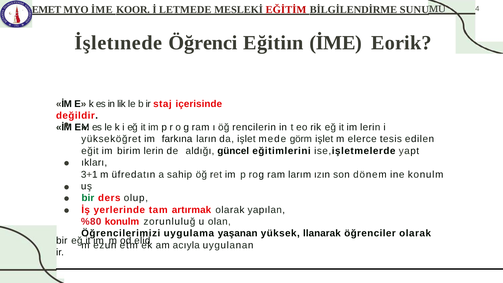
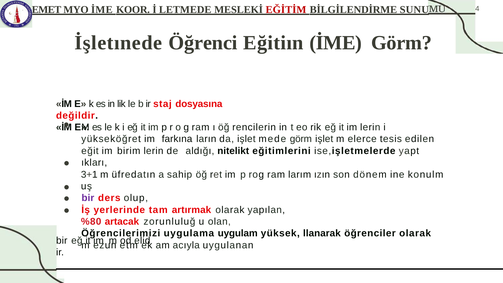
İME Eorik: Eorik -> Görm
içerisinde: içerisinde -> dosyasına
güncel: güncel -> nitelikt
bir at (88, 198) colour: green -> purple
%80 konulm: konulm -> artacak
yaşanan: yaşanan -> uygulam
